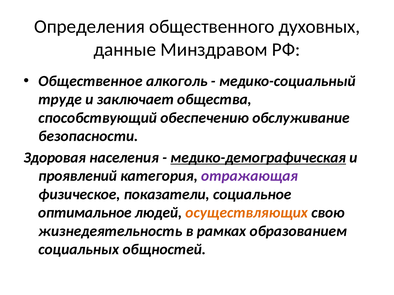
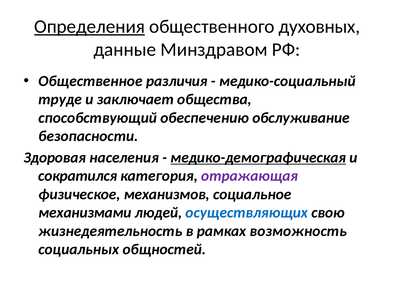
Определения underline: none -> present
алкоголь: алкоголь -> различия
проявлений: проявлений -> сократился
показатели: показатели -> механизмов
оптимальное: оптимальное -> механизмами
осуществляющих colour: orange -> blue
образованием: образованием -> возможность
